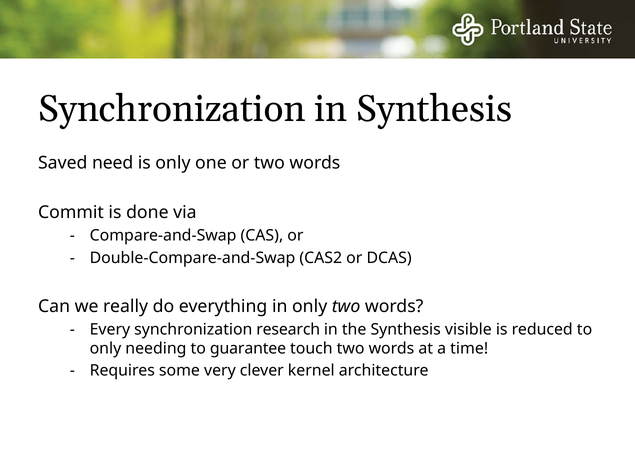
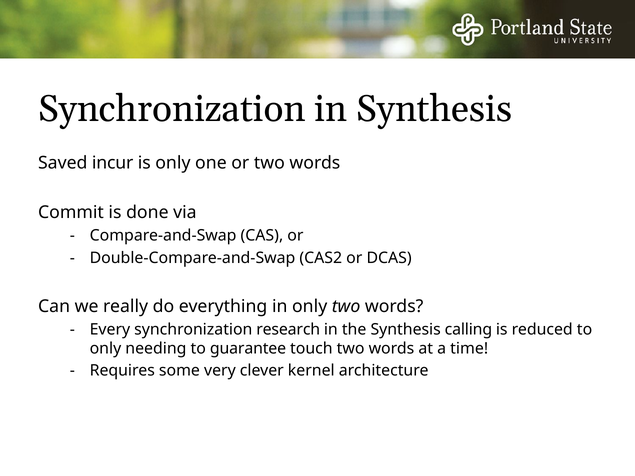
need: need -> incur
visible: visible -> calling
